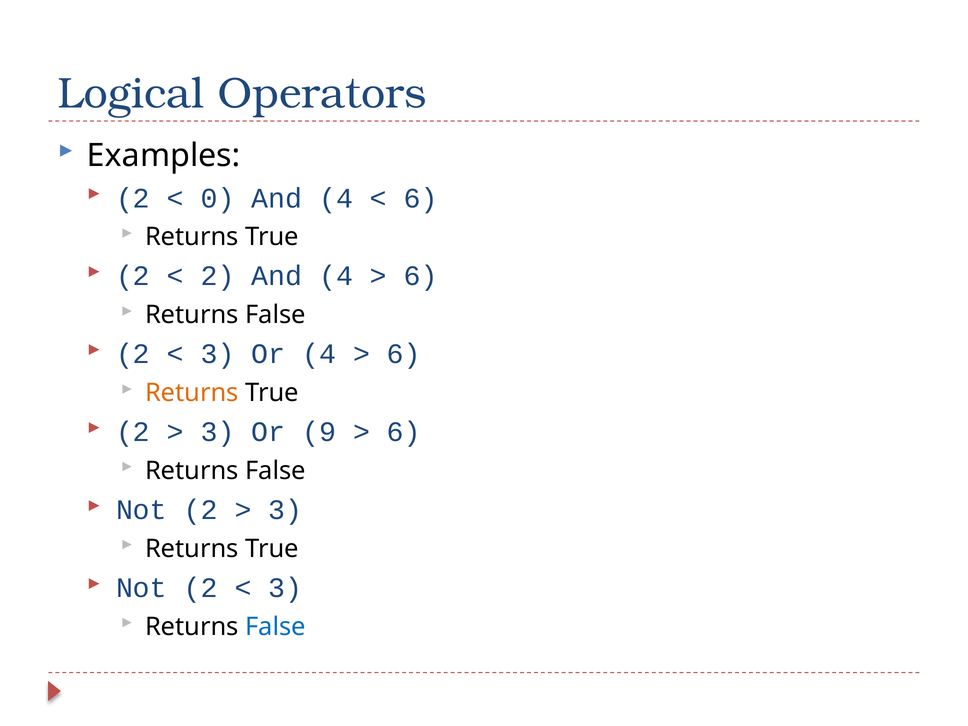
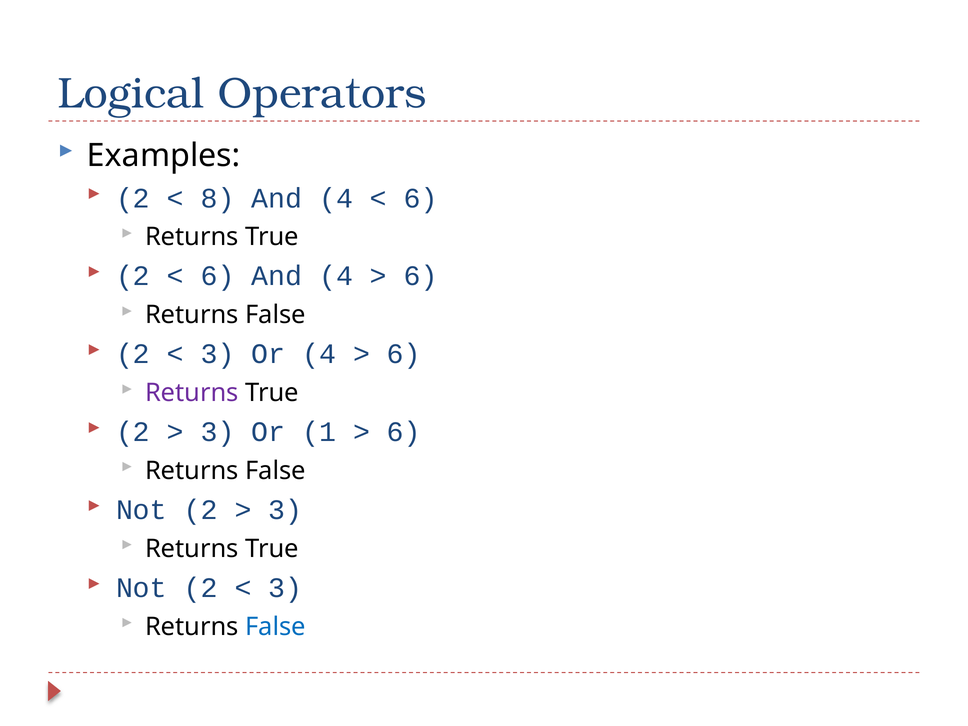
0: 0 -> 8
2 at (218, 276): 2 -> 6
Returns at (192, 393) colour: orange -> purple
9: 9 -> 1
